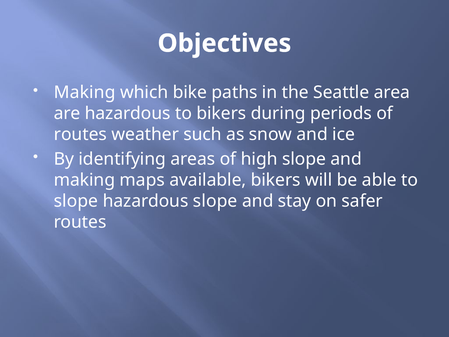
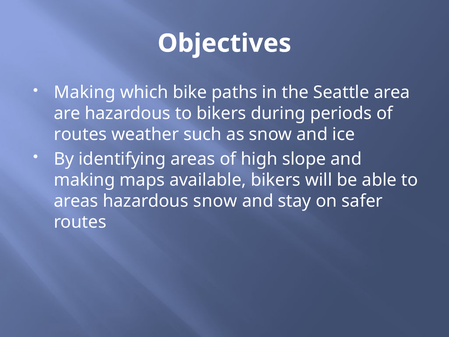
slope at (76, 201): slope -> areas
hazardous slope: slope -> snow
